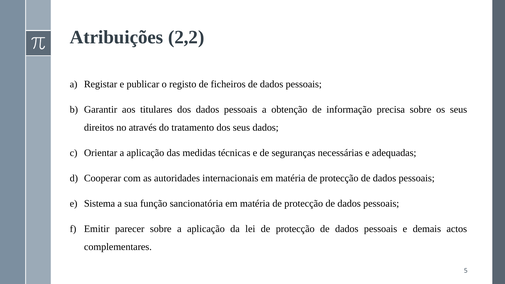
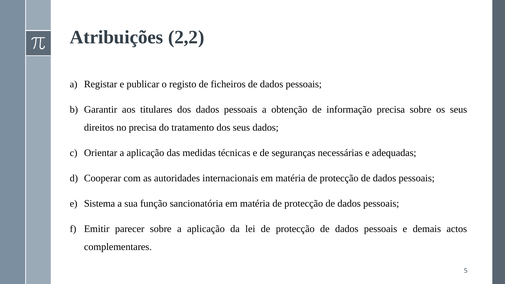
no através: através -> precisa
